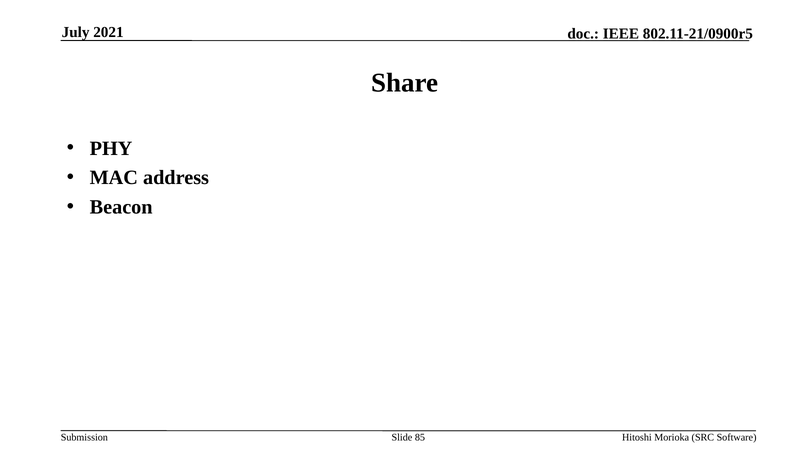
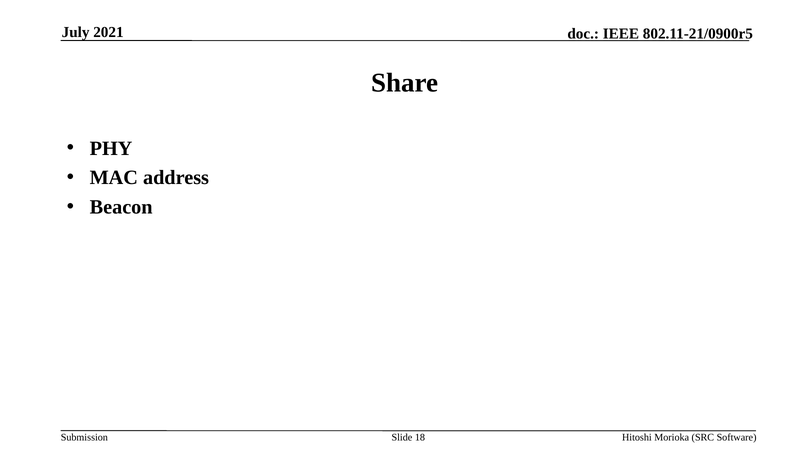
85: 85 -> 18
